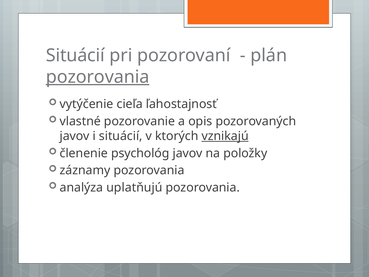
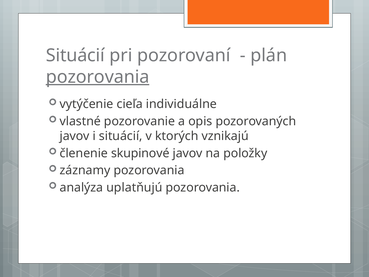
ľahostajnosť: ľahostajnosť -> individuálne
vznikajú underline: present -> none
psychológ: psychológ -> skupinové
